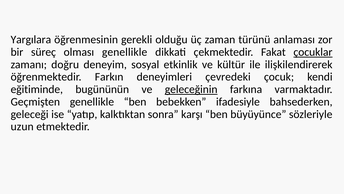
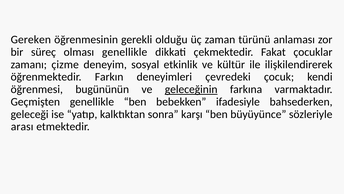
Yargılara: Yargılara -> Gereken
çocuklar underline: present -> none
doğru: doğru -> çizme
eğitiminde: eğitiminde -> öğrenmesi
uzun: uzun -> arası
